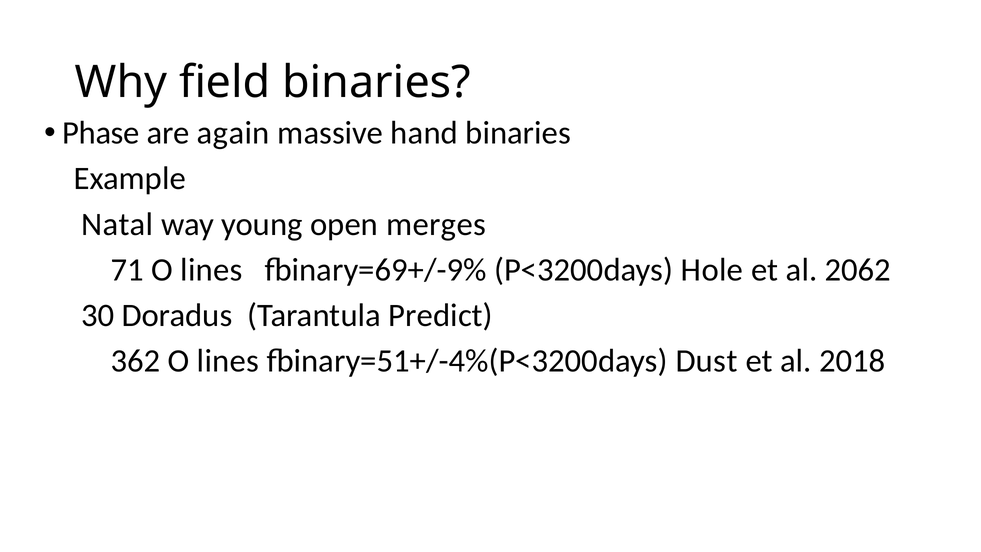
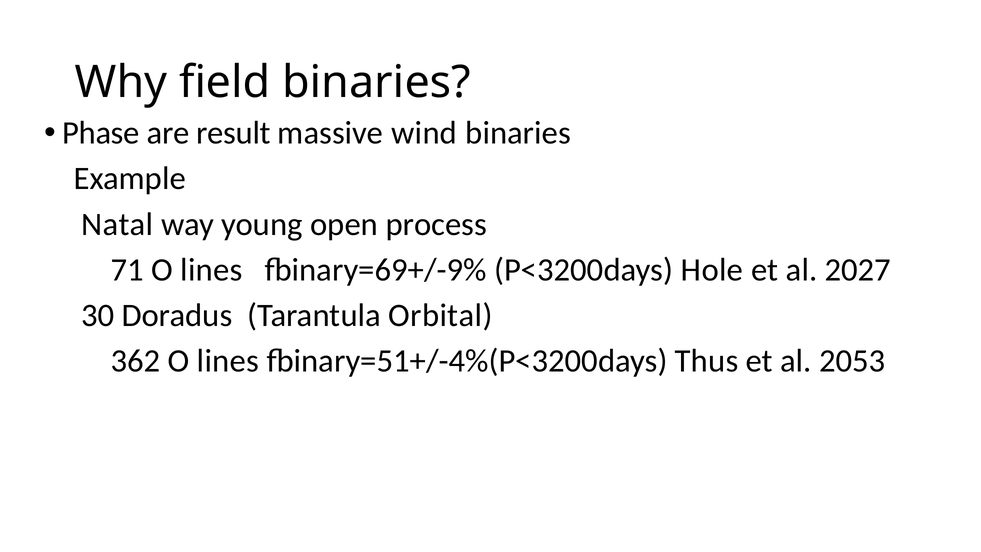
again: again -> result
hand: hand -> wind
merges: merges -> process
2062: 2062 -> 2027
Predict: Predict -> Orbital
Dust: Dust -> Thus
2018: 2018 -> 2053
